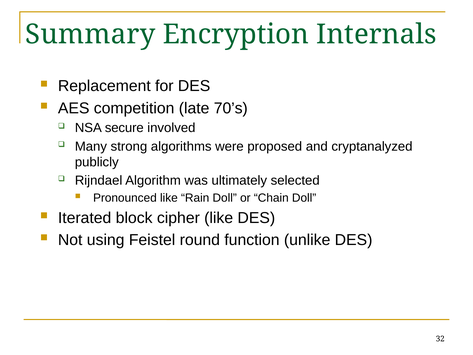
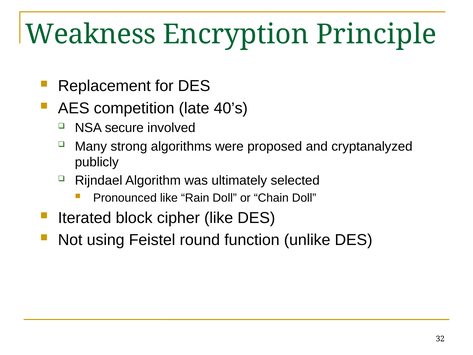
Summary: Summary -> Weakness
Internals: Internals -> Principle
70’s: 70’s -> 40’s
